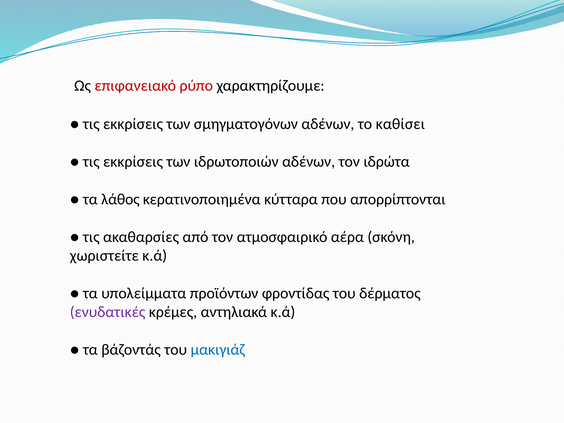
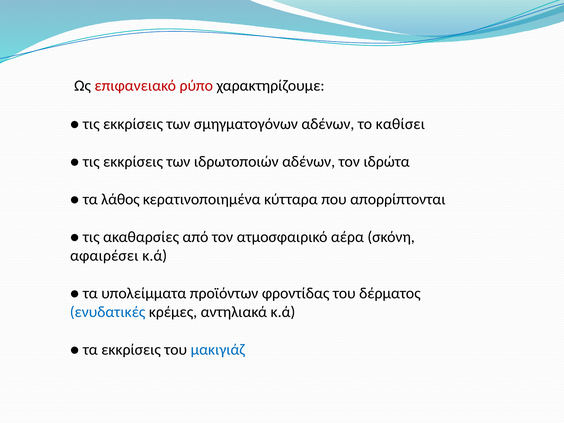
χωριστείτε: χωριστείτε -> αφαιρέσει
ενυδατικές colour: purple -> blue
τα βάζοντάς: βάζοντάς -> εκκρίσεις
